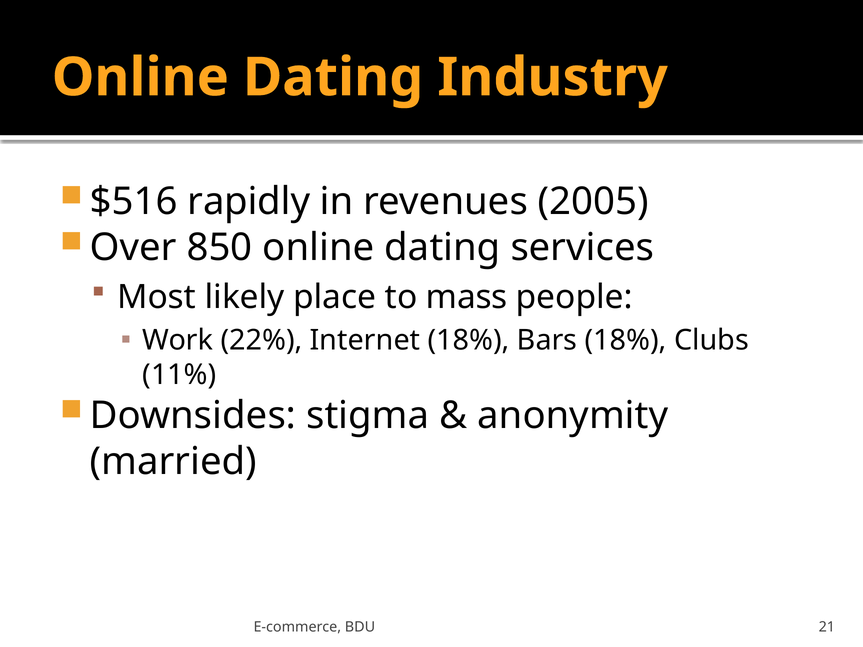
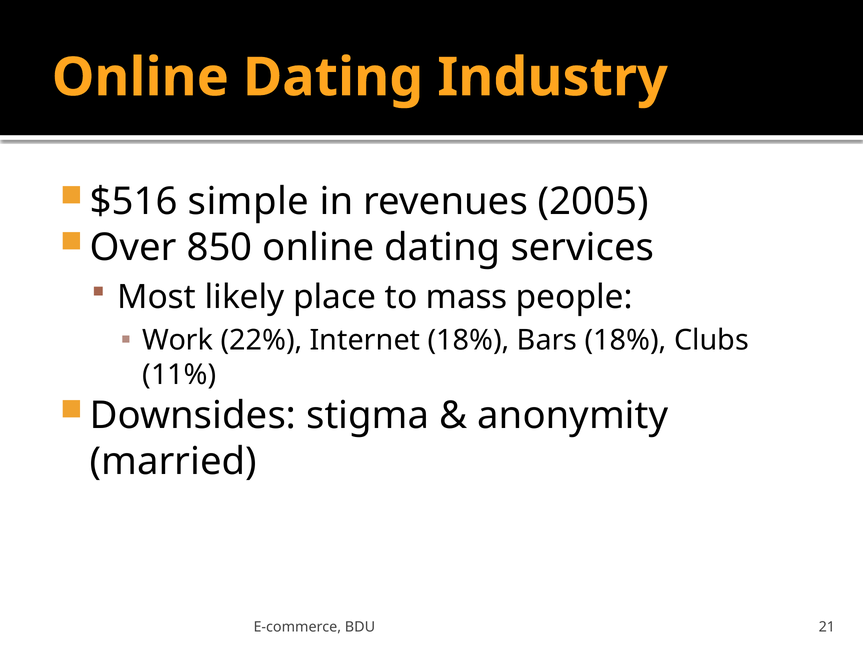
rapidly: rapidly -> simple
